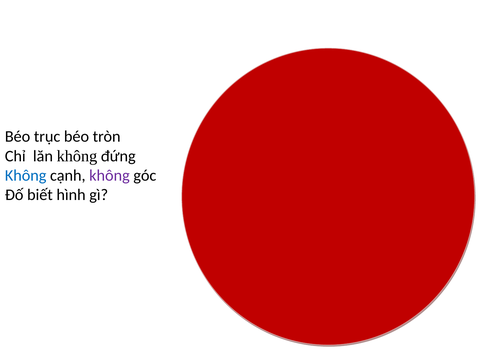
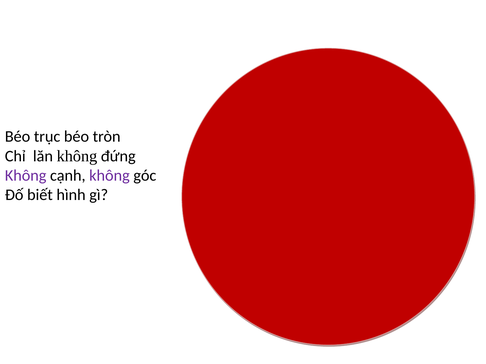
Không at (26, 176) colour: blue -> purple
